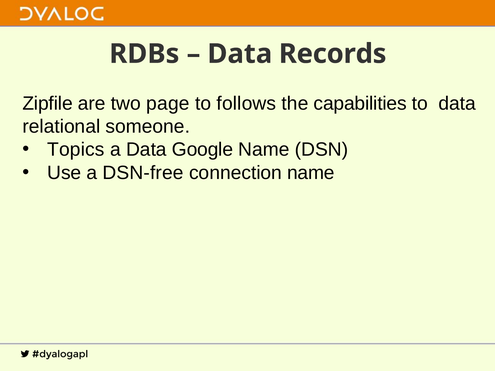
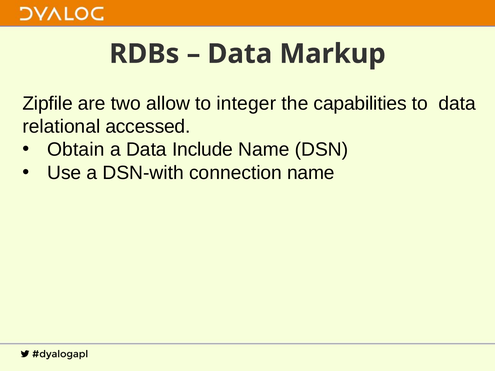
Records: Records -> Markup
page: page -> allow
follows: follows -> integer
someone: someone -> accessed
Topics: Topics -> Obtain
Google: Google -> Include
DSN-free: DSN-free -> DSN-with
